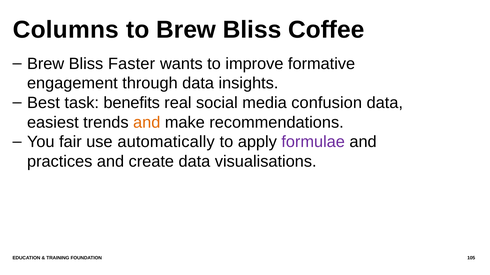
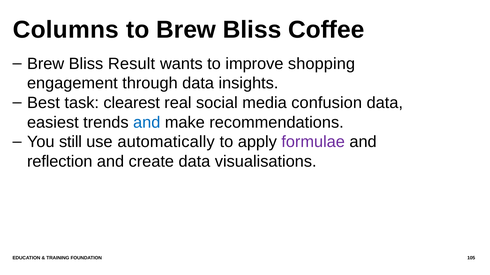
Faster: Faster -> Result
formative: formative -> shopping
benefits: benefits -> clearest
and at (147, 123) colour: orange -> blue
fair: fair -> still
practices: practices -> reflection
